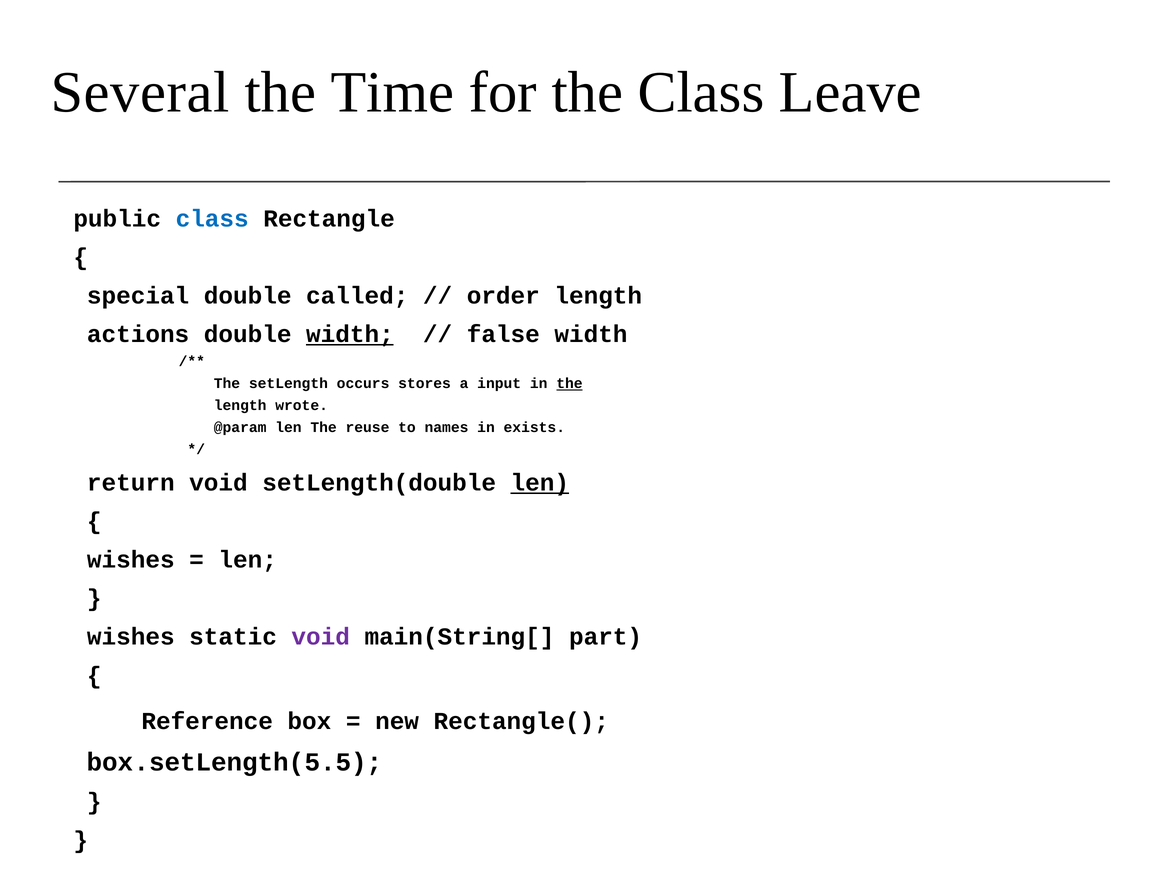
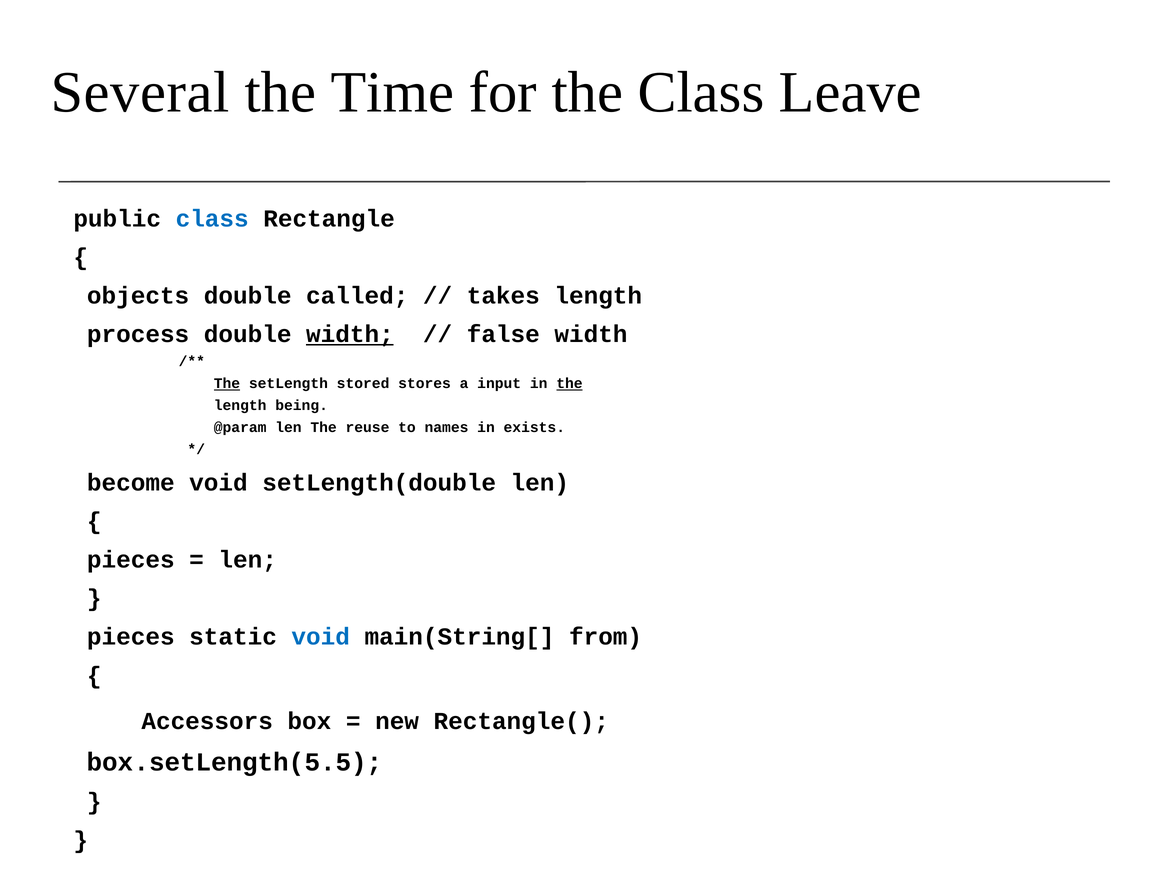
special: special -> objects
order: order -> takes
actions: actions -> process
The at (227, 383) underline: none -> present
occurs: occurs -> stored
wrote: wrote -> being
return: return -> become
len at (540, 482) underline: present -> none
wishes at (131, 559): wishes -> pieces
wishes at (131, 637): wishes -> pieces
void at (321, 637) colour: purple -> blue
part: part -> from
Reference: Reference -> Accessors
